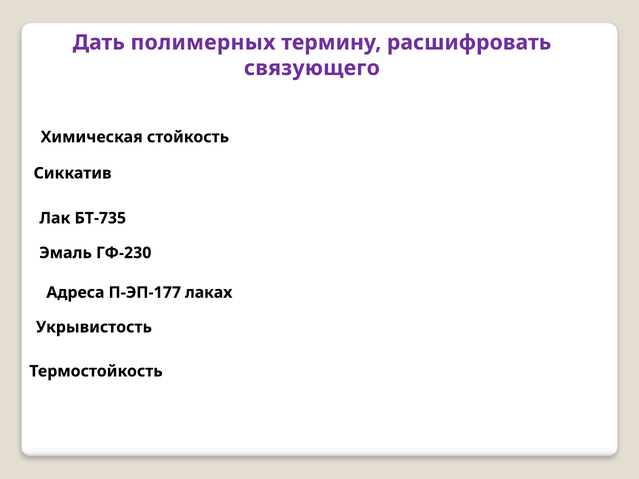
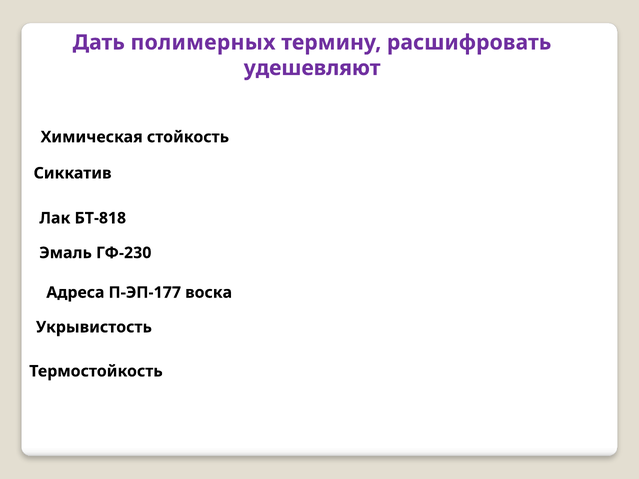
связующего: связующего -> удешевляют
БТ-735: БТ-735 -> БТ-818
лаках: лаках -> воска
